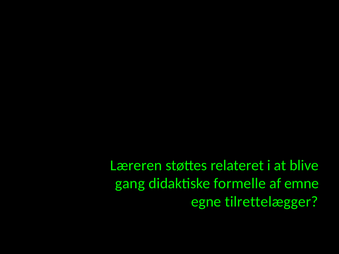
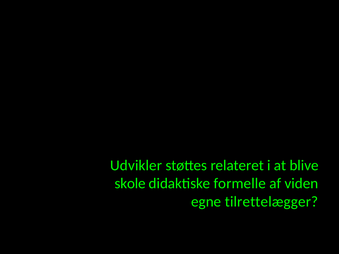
Læreren: Læreren -> Udvikler
gang: gang -> skole
emne: emne -> viden
